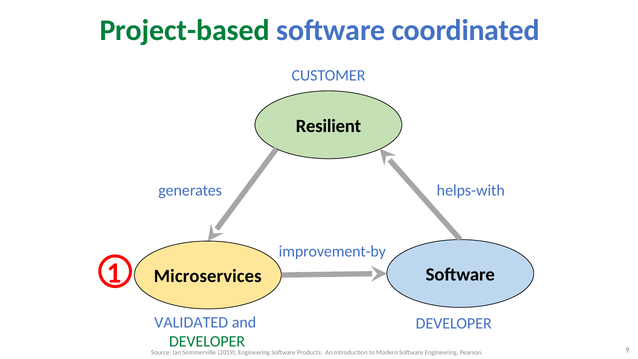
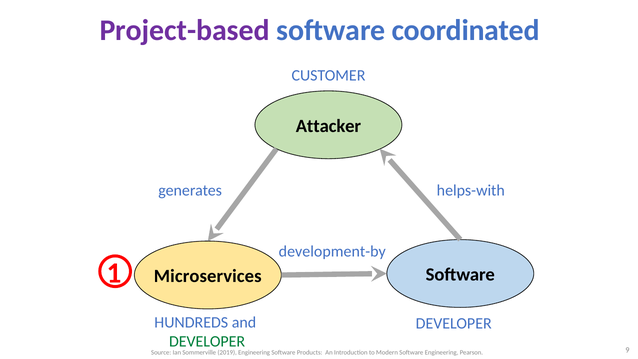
Project-based colour: green -> purple
Resilient: Resilient -> Attacker
improvement-by: improvement-by -> development-by
VALIDATED: VALIDATED -> HUNDREDS
